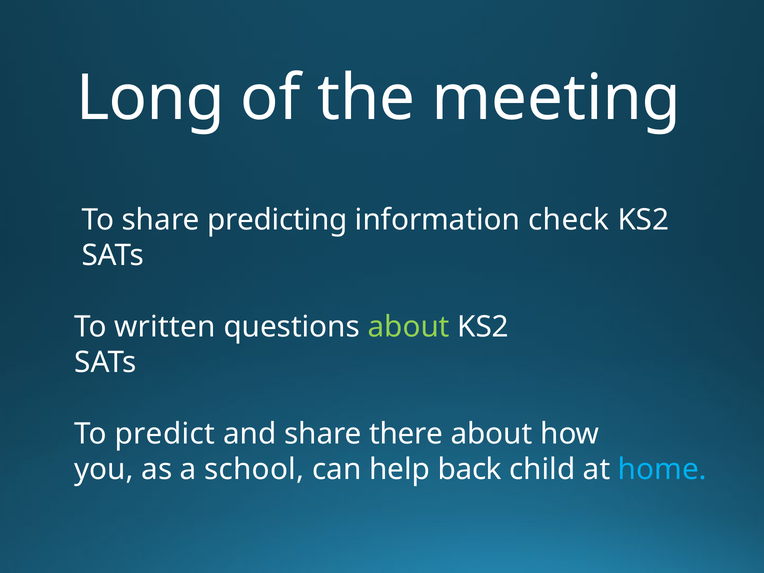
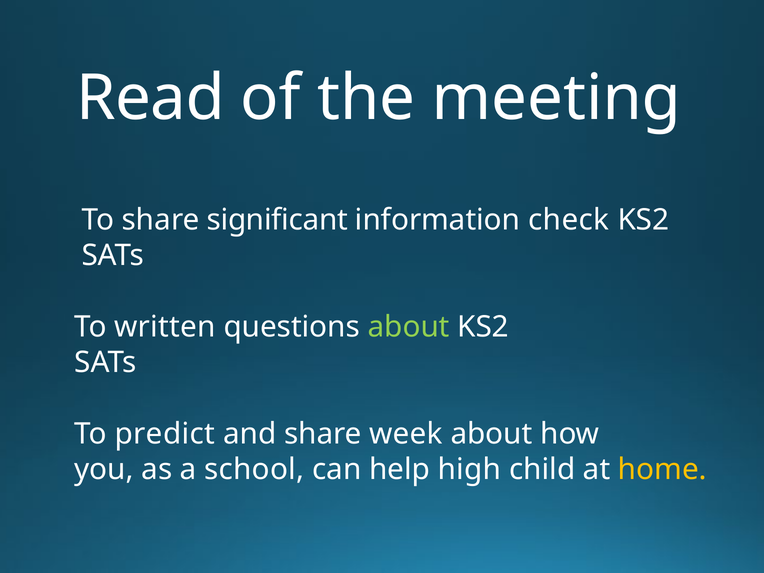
Long: Long -> Read
predicting: predicting -> significant
there: there -> week
back: back -> high
home colour: light blue -> yellow
